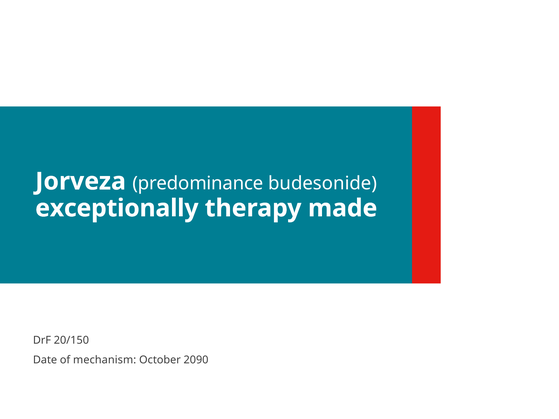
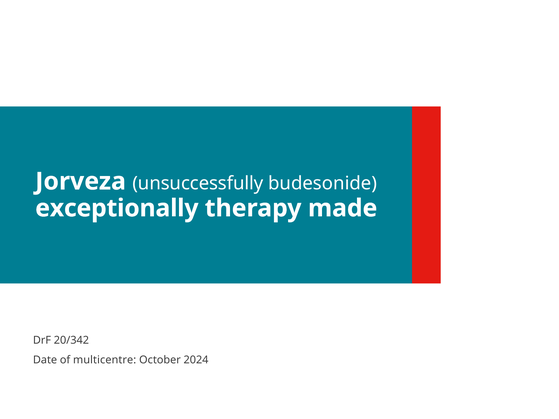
predominance: predominance -> unsuccessfully
20/150: 20/150 -> 20/342
mechanism: mechanism -> multicentre
2090: 2090 -> 2024
